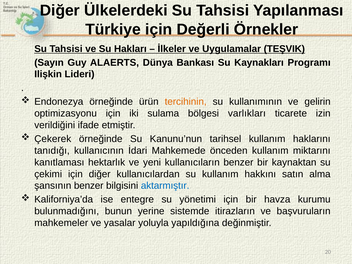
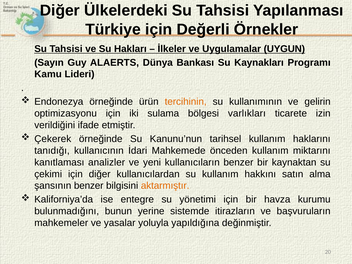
TEŞVIK: TEŞVIK -> UYGUN
Ilişkin: Ilişkin -> Kamu
hektarlık: hektarlık -> analizler
aktarmıştır colour: blue -> orange
